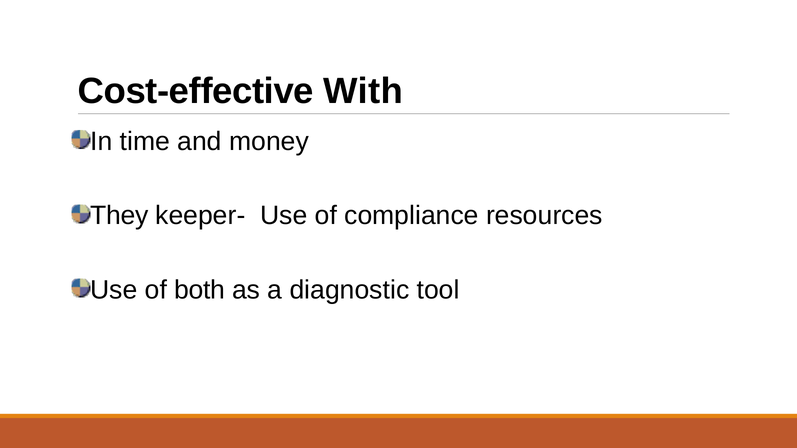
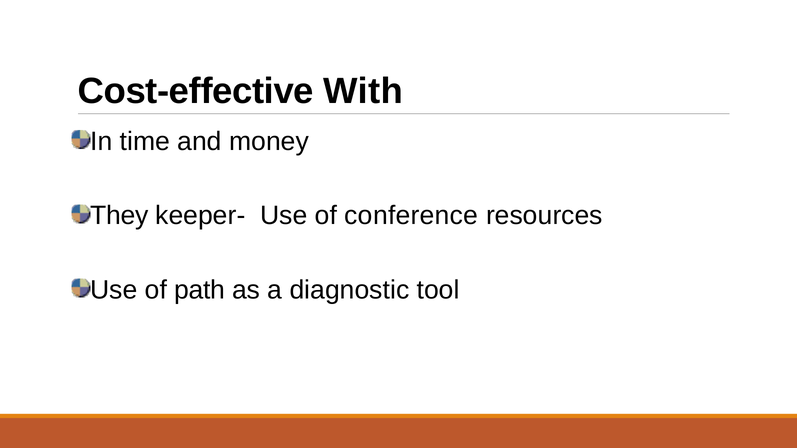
compliance: compliance -> conference
both: both -> path
